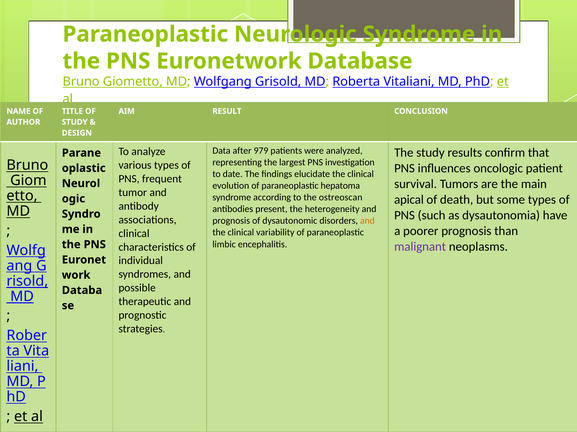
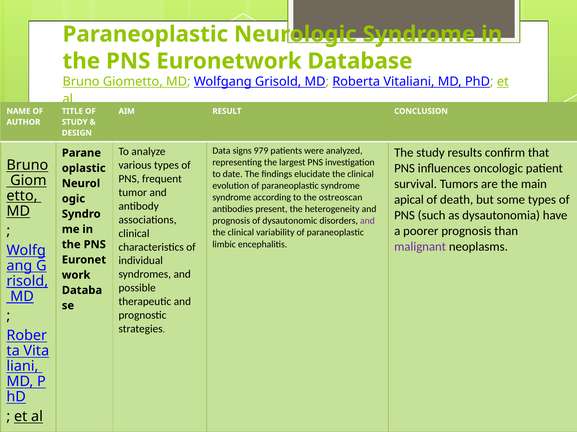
after: after -> signs
paraneoplastic hepatoma: hepatoma -> syndrome
and at (367, 221) colour: orange -> purple
